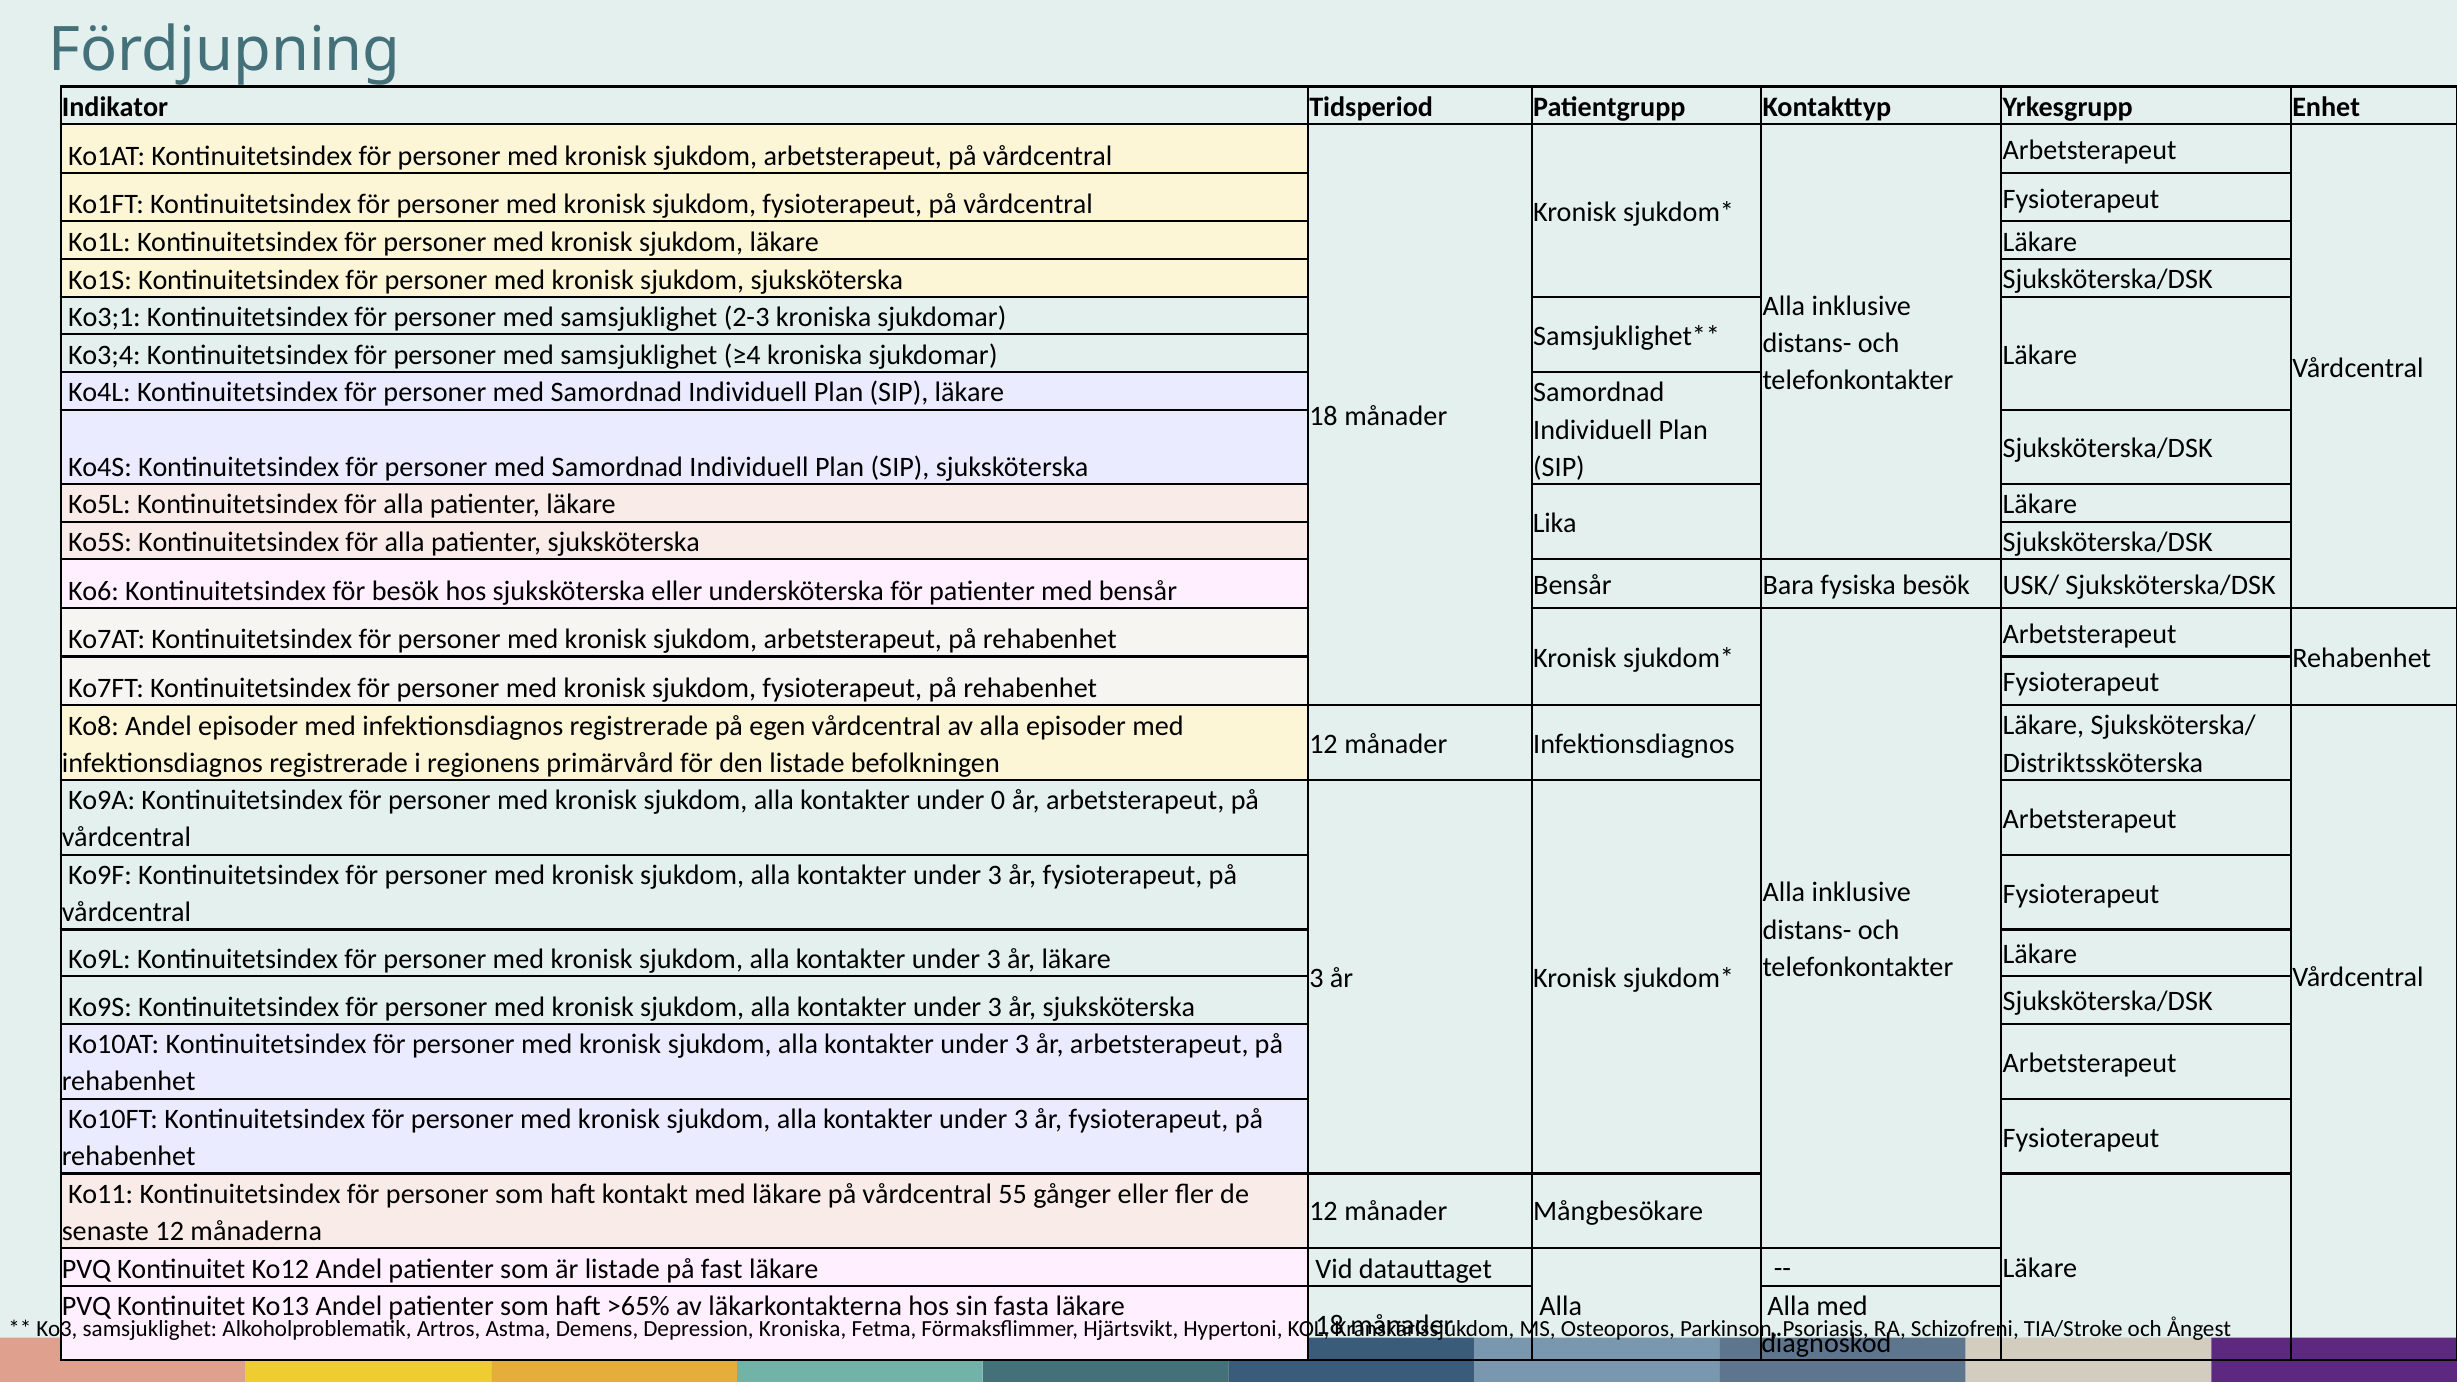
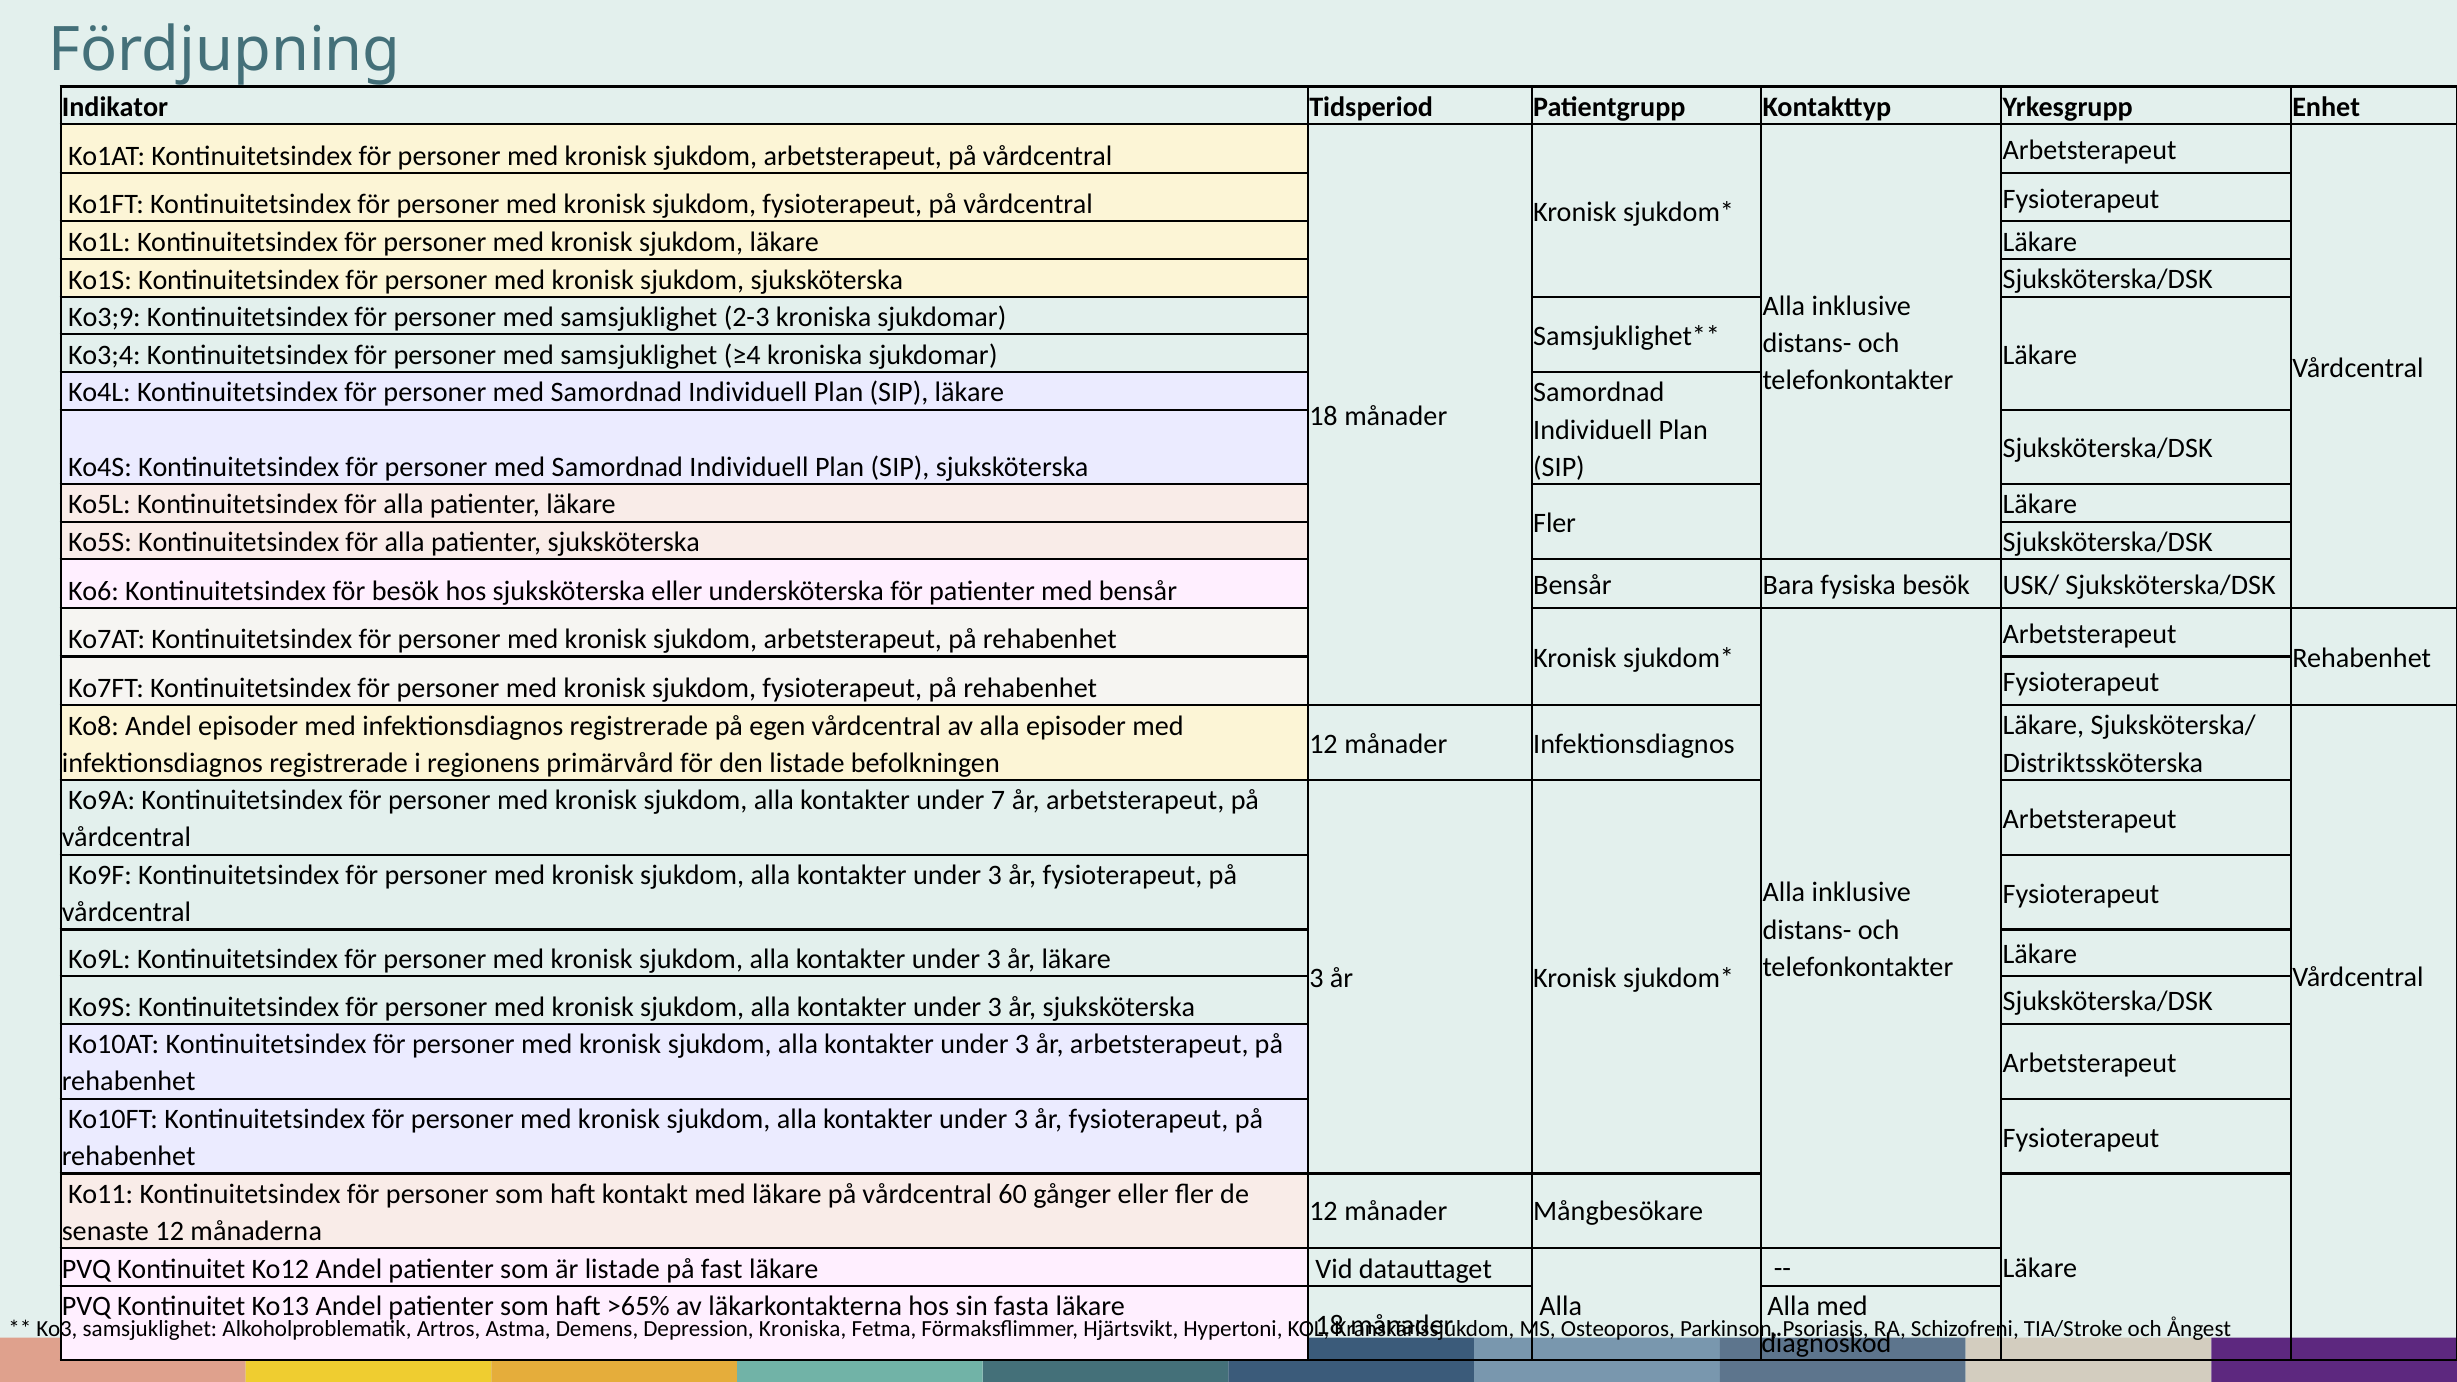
Ko3;1: Ko3;1 -> Ko3;9
Lika at (1555, 523): Lika -> Fler
0: 0 -> 7
55: 55 -> 60
